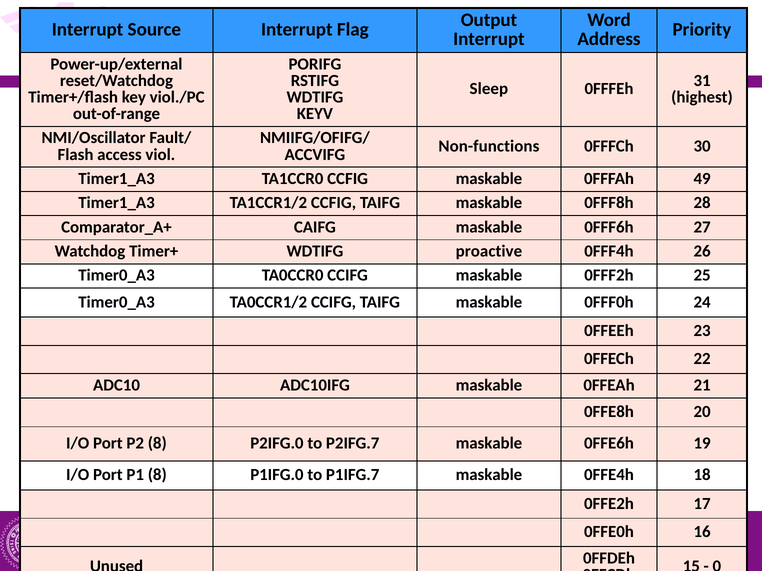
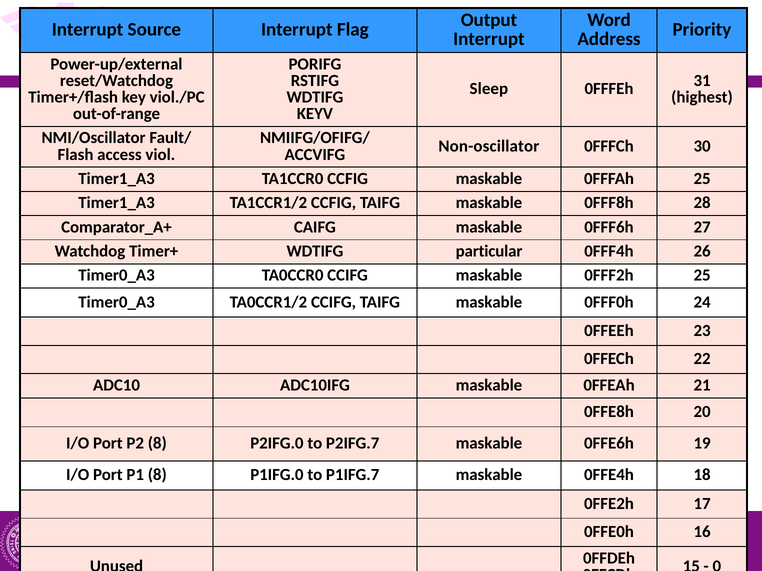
Non-functions: Non-functions -> Non-oscillator
0FFFAh 49: 49 -> 25
proactive: proactive -> particular
